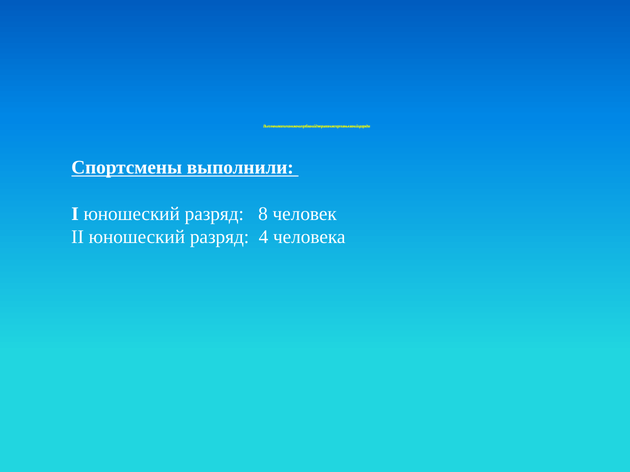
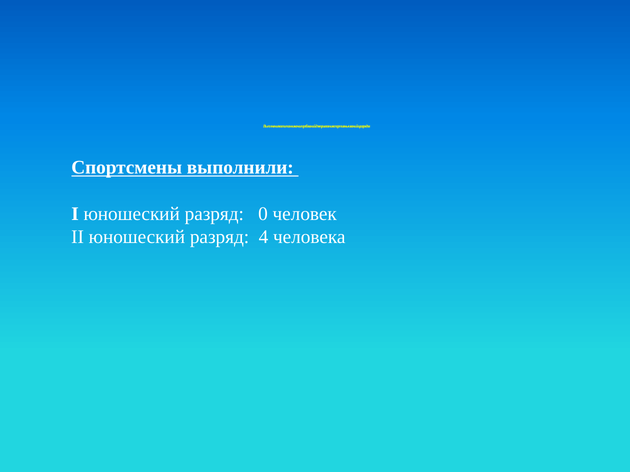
8: 8 -> 0
